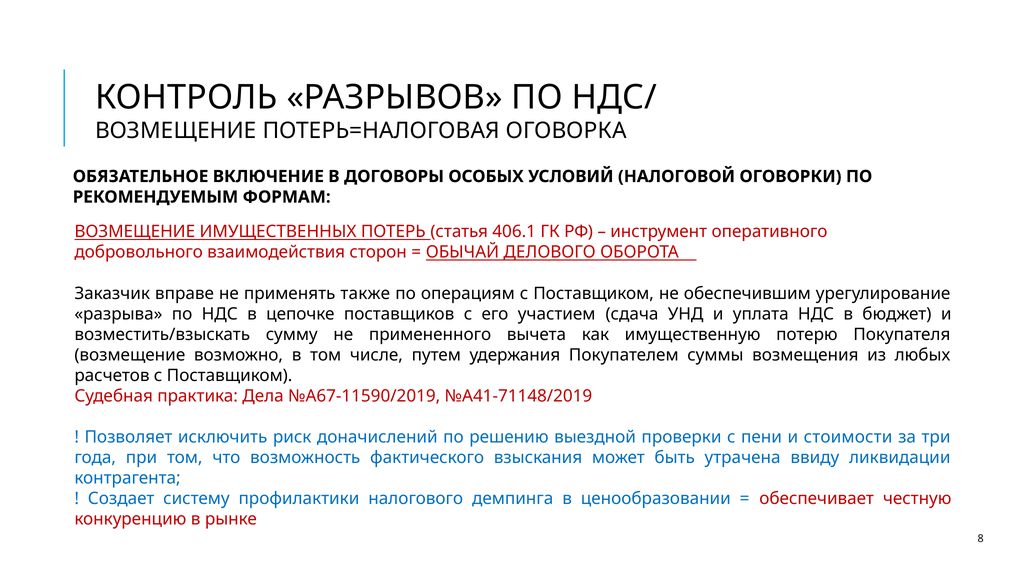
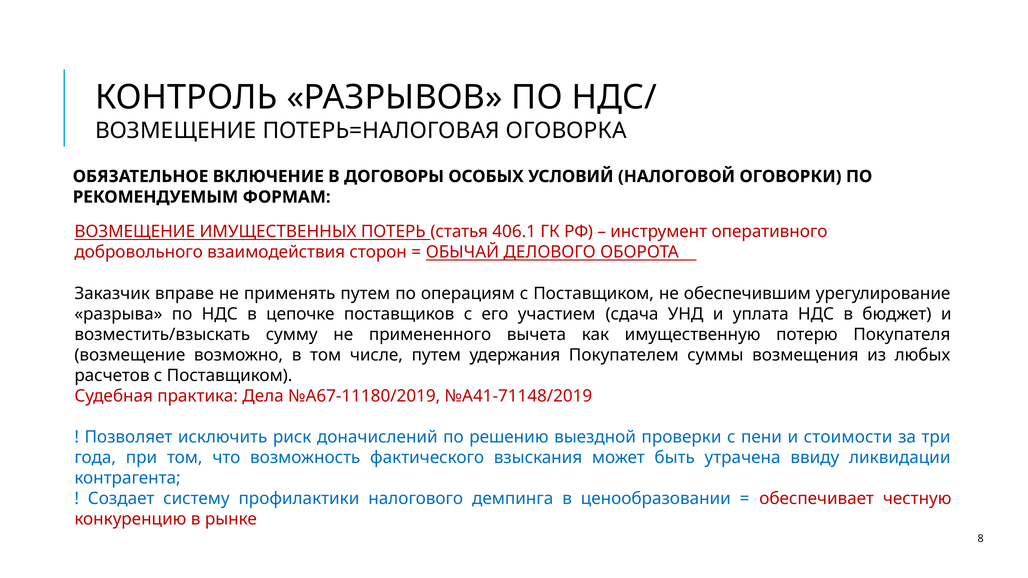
применять также: также -> путем
№А67-11590/2019: №А67-11590/2019 -> №А67-11180/2019
